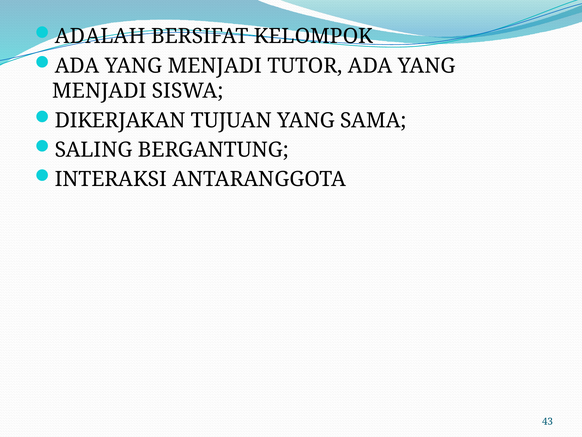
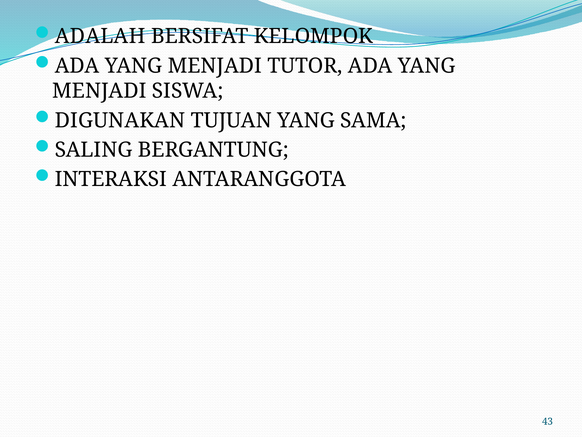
DIKERJAKAN: DIKERJAKAN -> DIGUNAKAN
